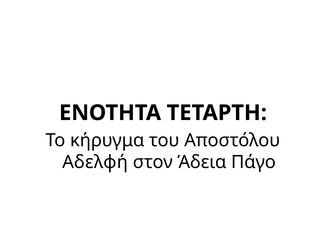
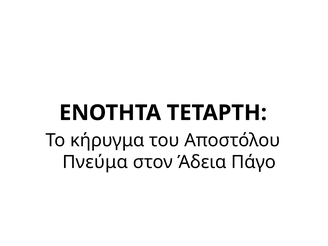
Αδελφή: Αδελφή -> Πνεύμα
